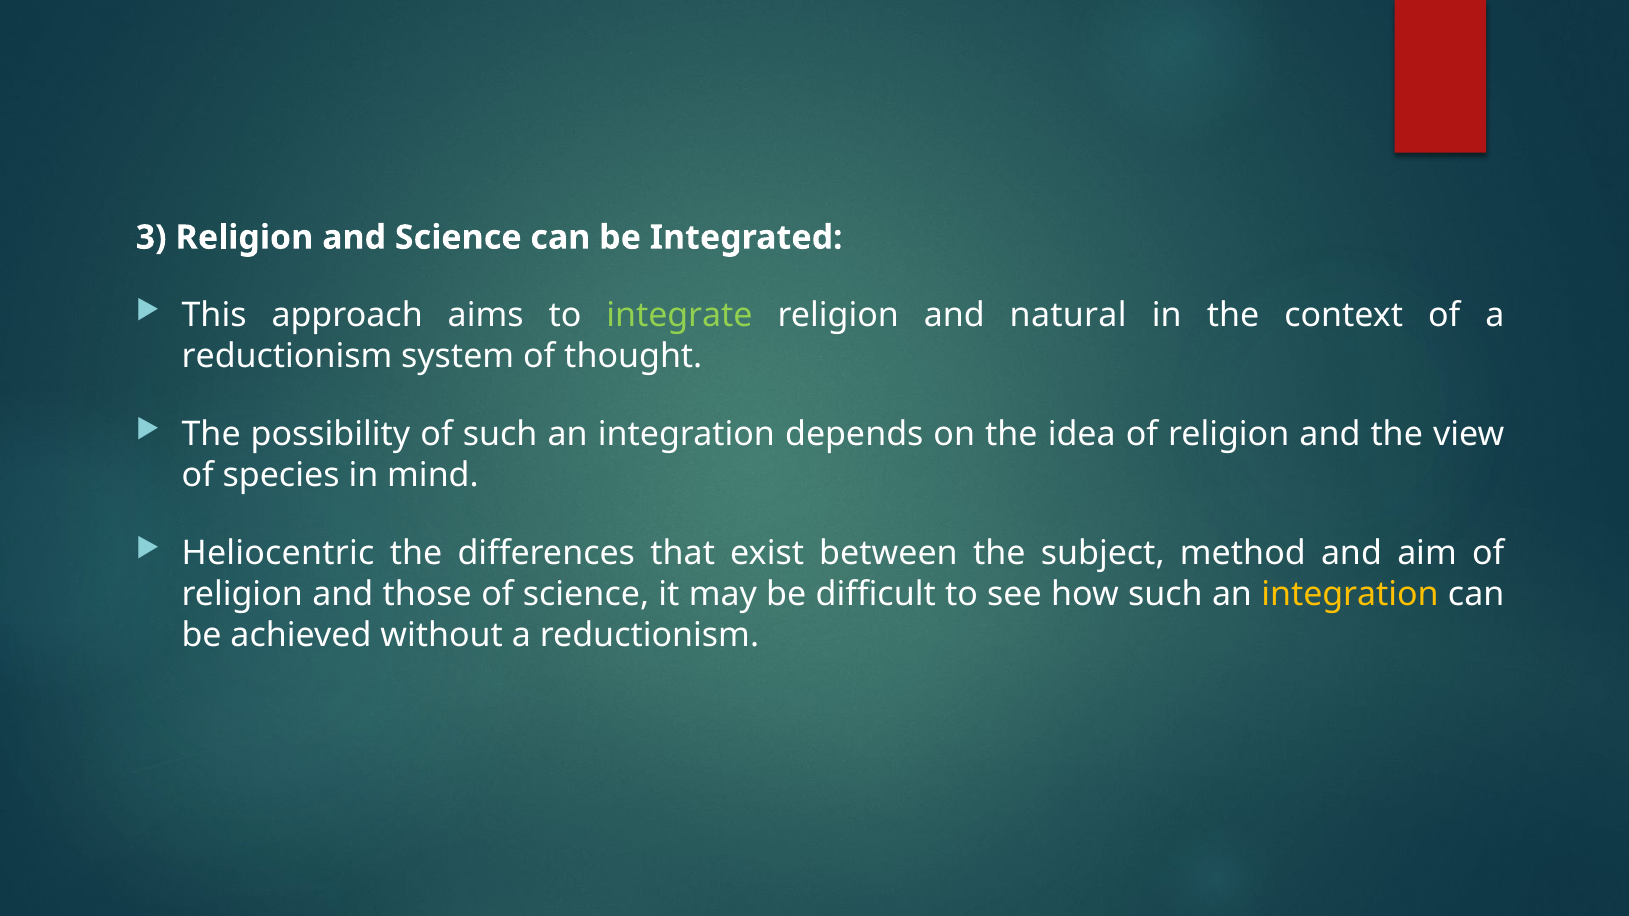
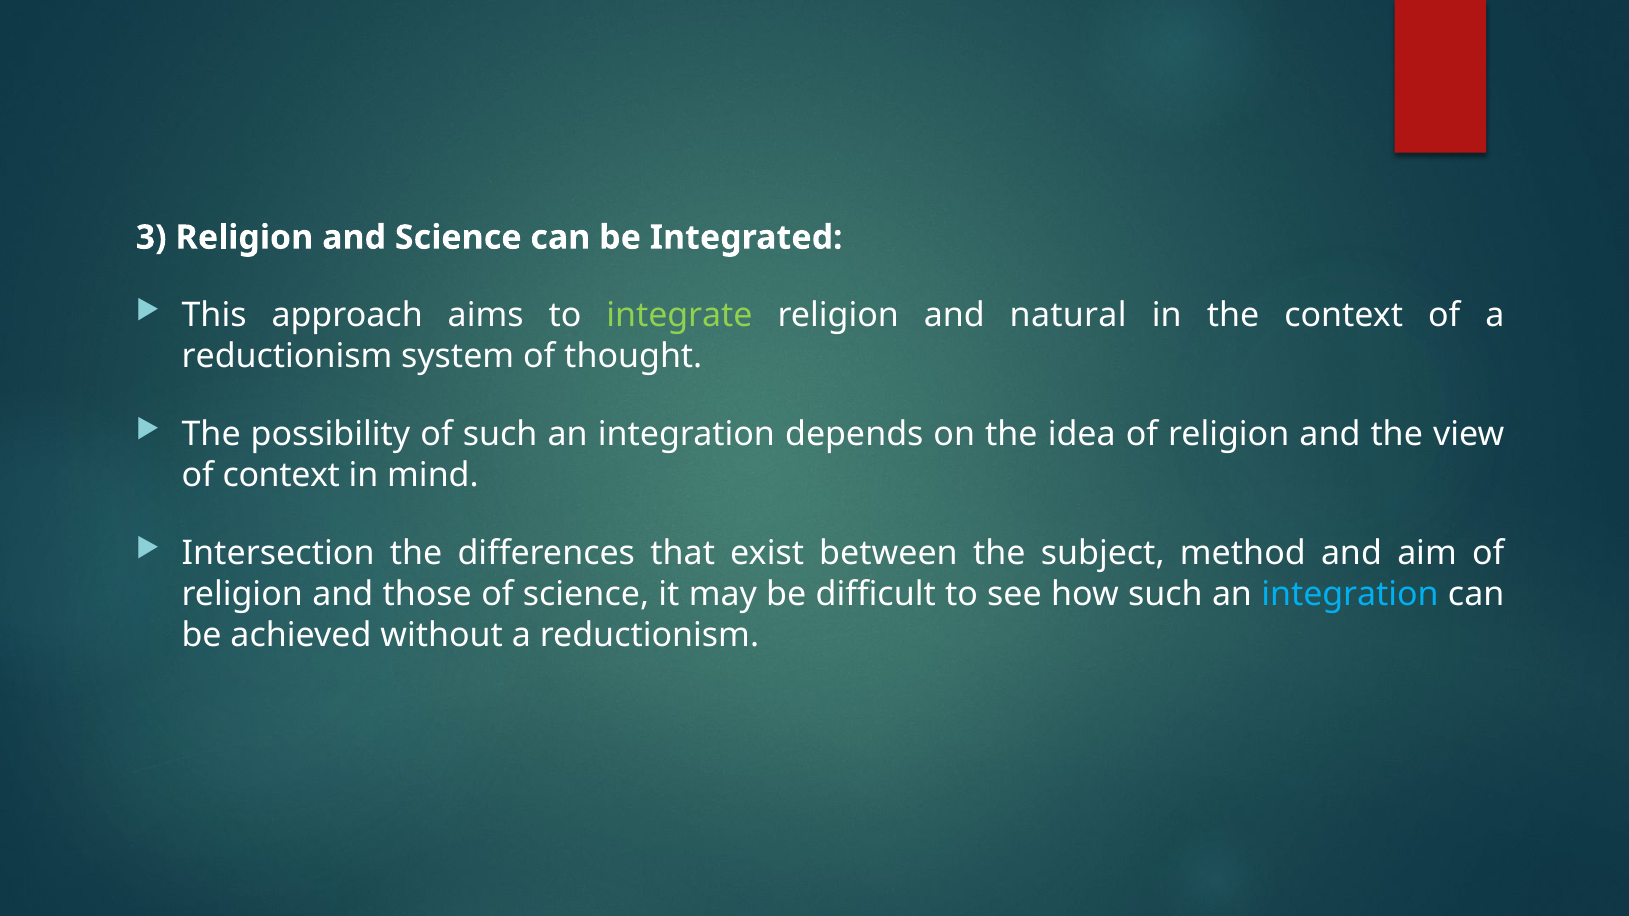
of species: species -> context
Heliocentric: Heliocentric -> Intersection
integration at (1350, 594) colour: yellow -> light blue
